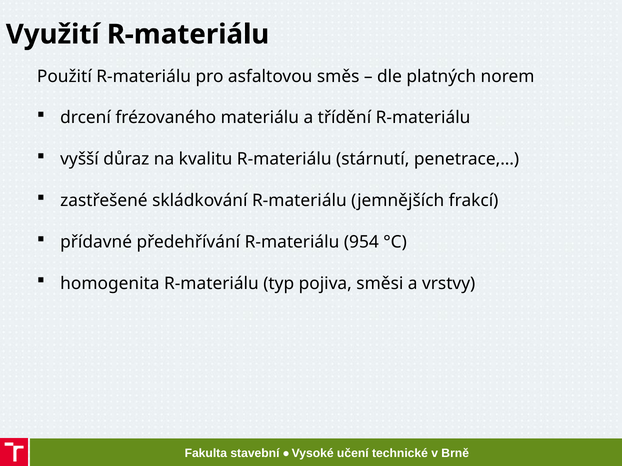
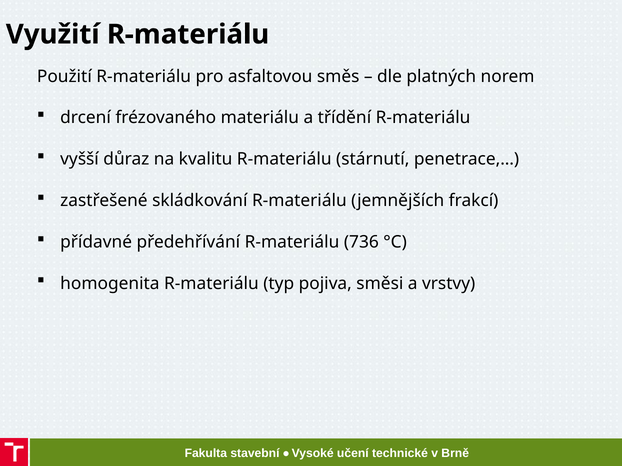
954: 954 -> 736
